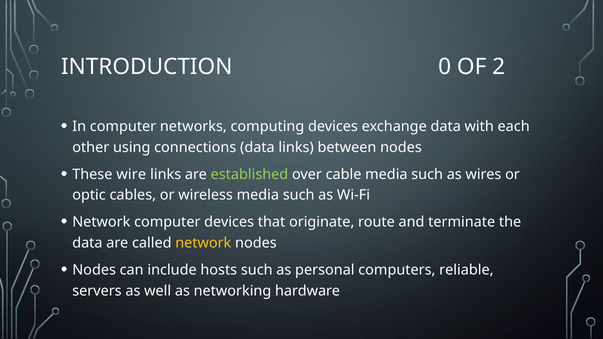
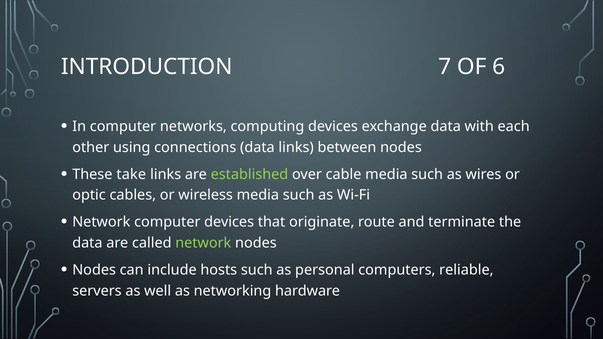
0: 0 -> 7
2: 2 -> 6
wire: wire -> take
network at (203, 243) colour: yellow -> light green
